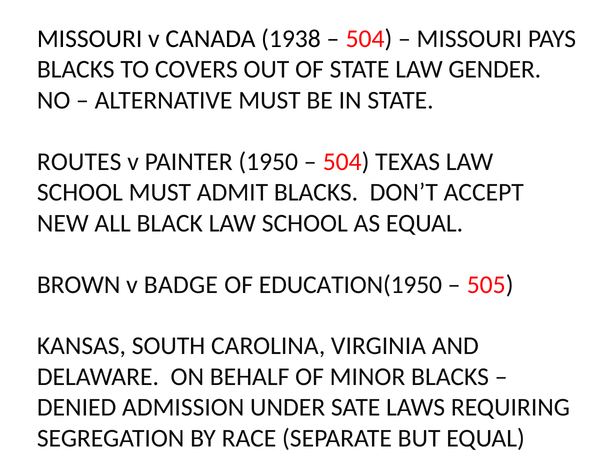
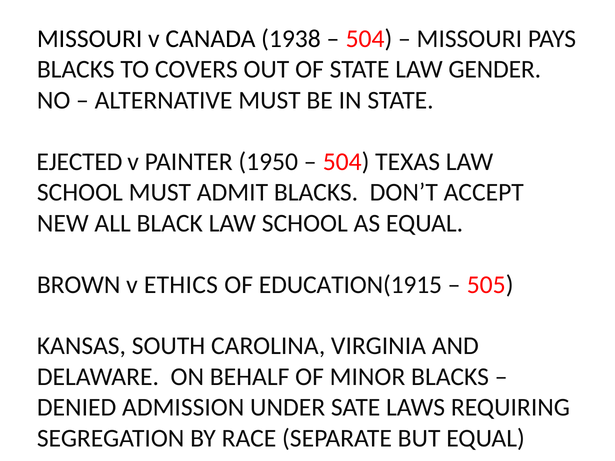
ROUTES: ROUTES -> EJECTED
BADGE: BADGE -> ETHICS
EDUCATION(1950: EDUCATION(1950 -> EDUCATION(1915
